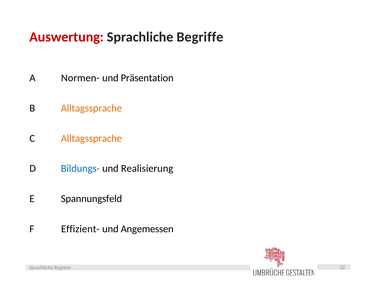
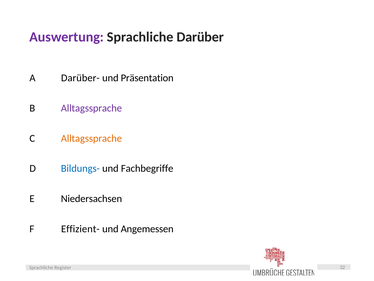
Auswertung colour: red -> purple
Begriffe: Begriffe -> Darüber
Normen-: Normen- -> Darüber-
Alltagssprache at (91, 108) colour: orange -> purple
Realisierung: Realisierung -> Fachbegriffe
Spannungsfeld: Spannungsfeld -> Niedersachsen
